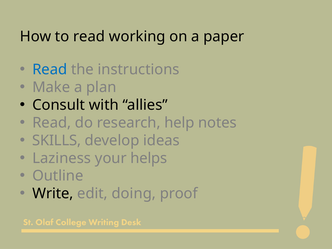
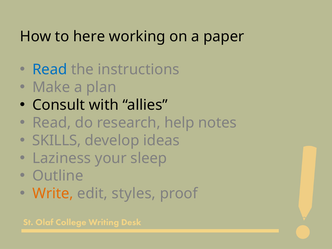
to read: read -> here
helps: helps -> sleep
Write colour: black -> orange
doing: doing -> styles
